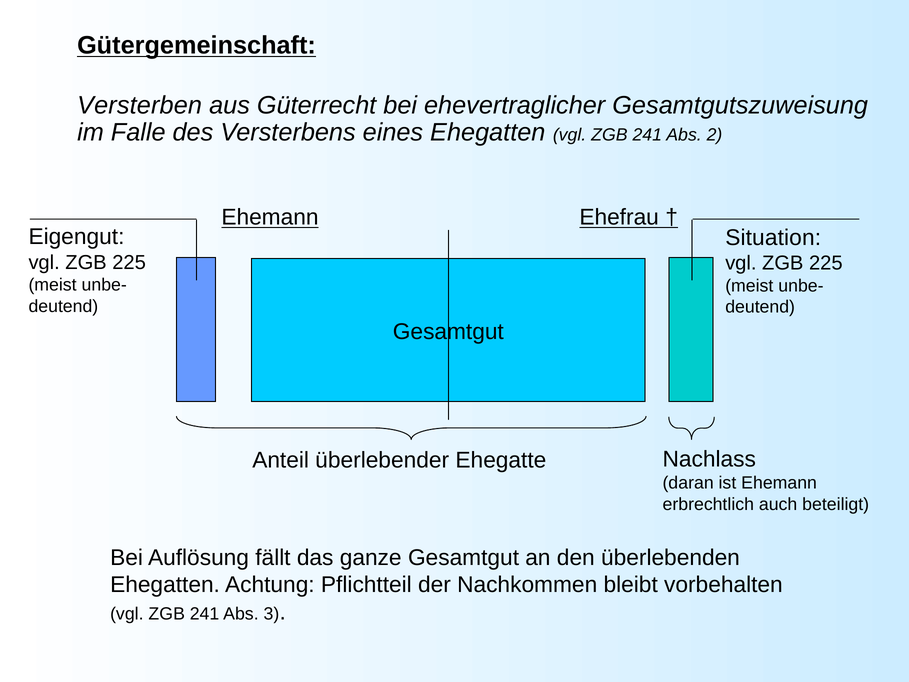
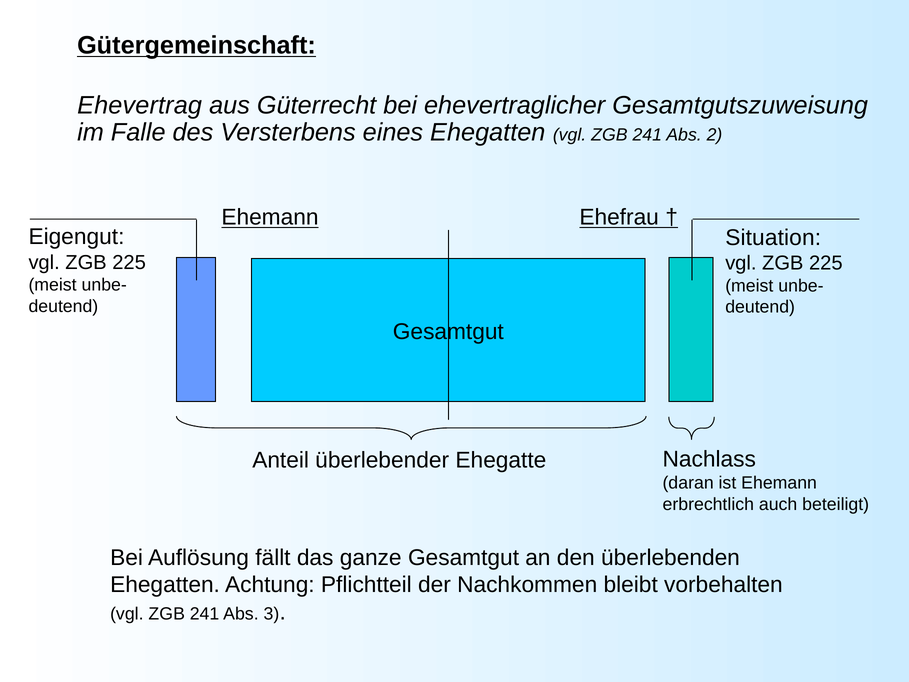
Versterben: Versterben -> Ehevertrag
